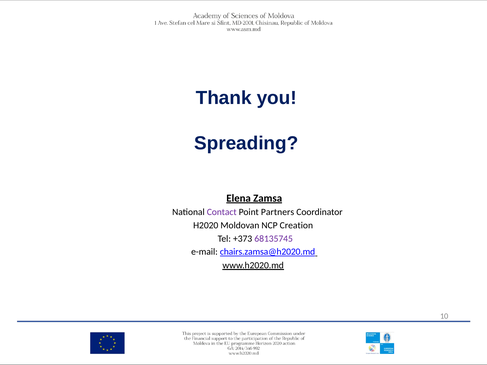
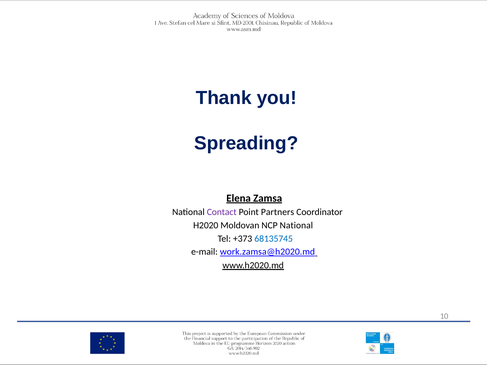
NCP Creation: Creation -> National
68135745 colour: purple -> blue
chairs.zamsa@h2020.md: chairs.zamsa@h2020.md -> work.zamsa@h2020.md
